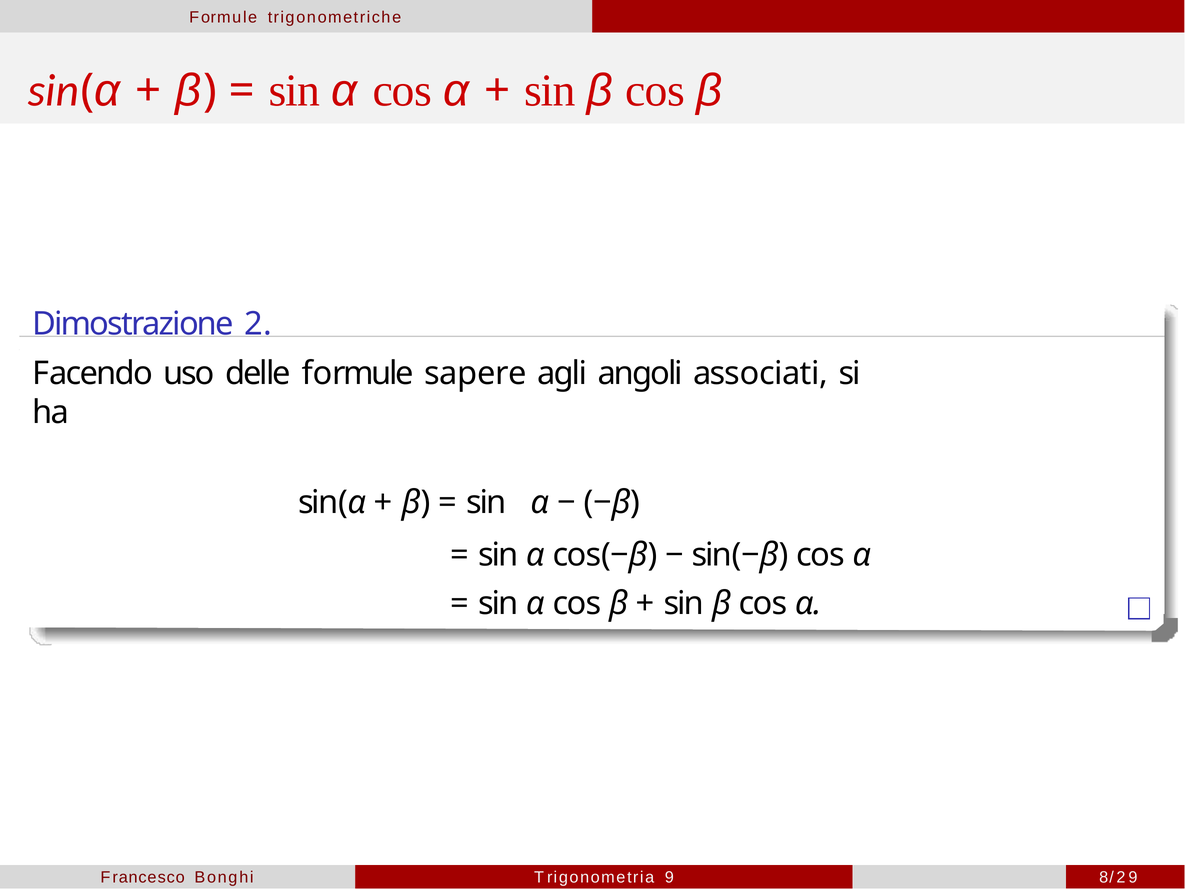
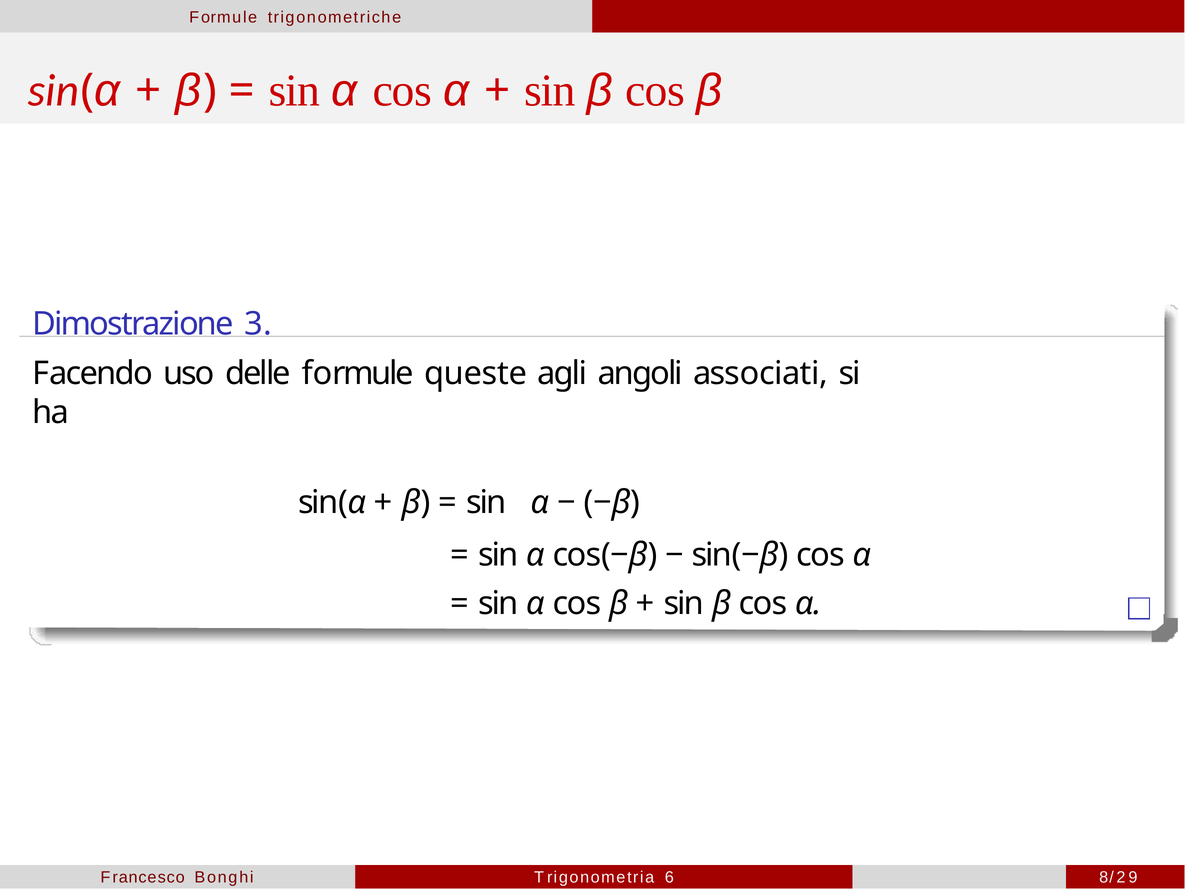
2: 2 -> 3
sapere: sapere -> queste
9: 9 -> 6
